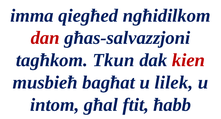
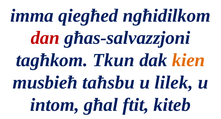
kien colour: red -> orange
bagħat: bagħat -> taħsbu
ħabb: ħabb -> kiteb
